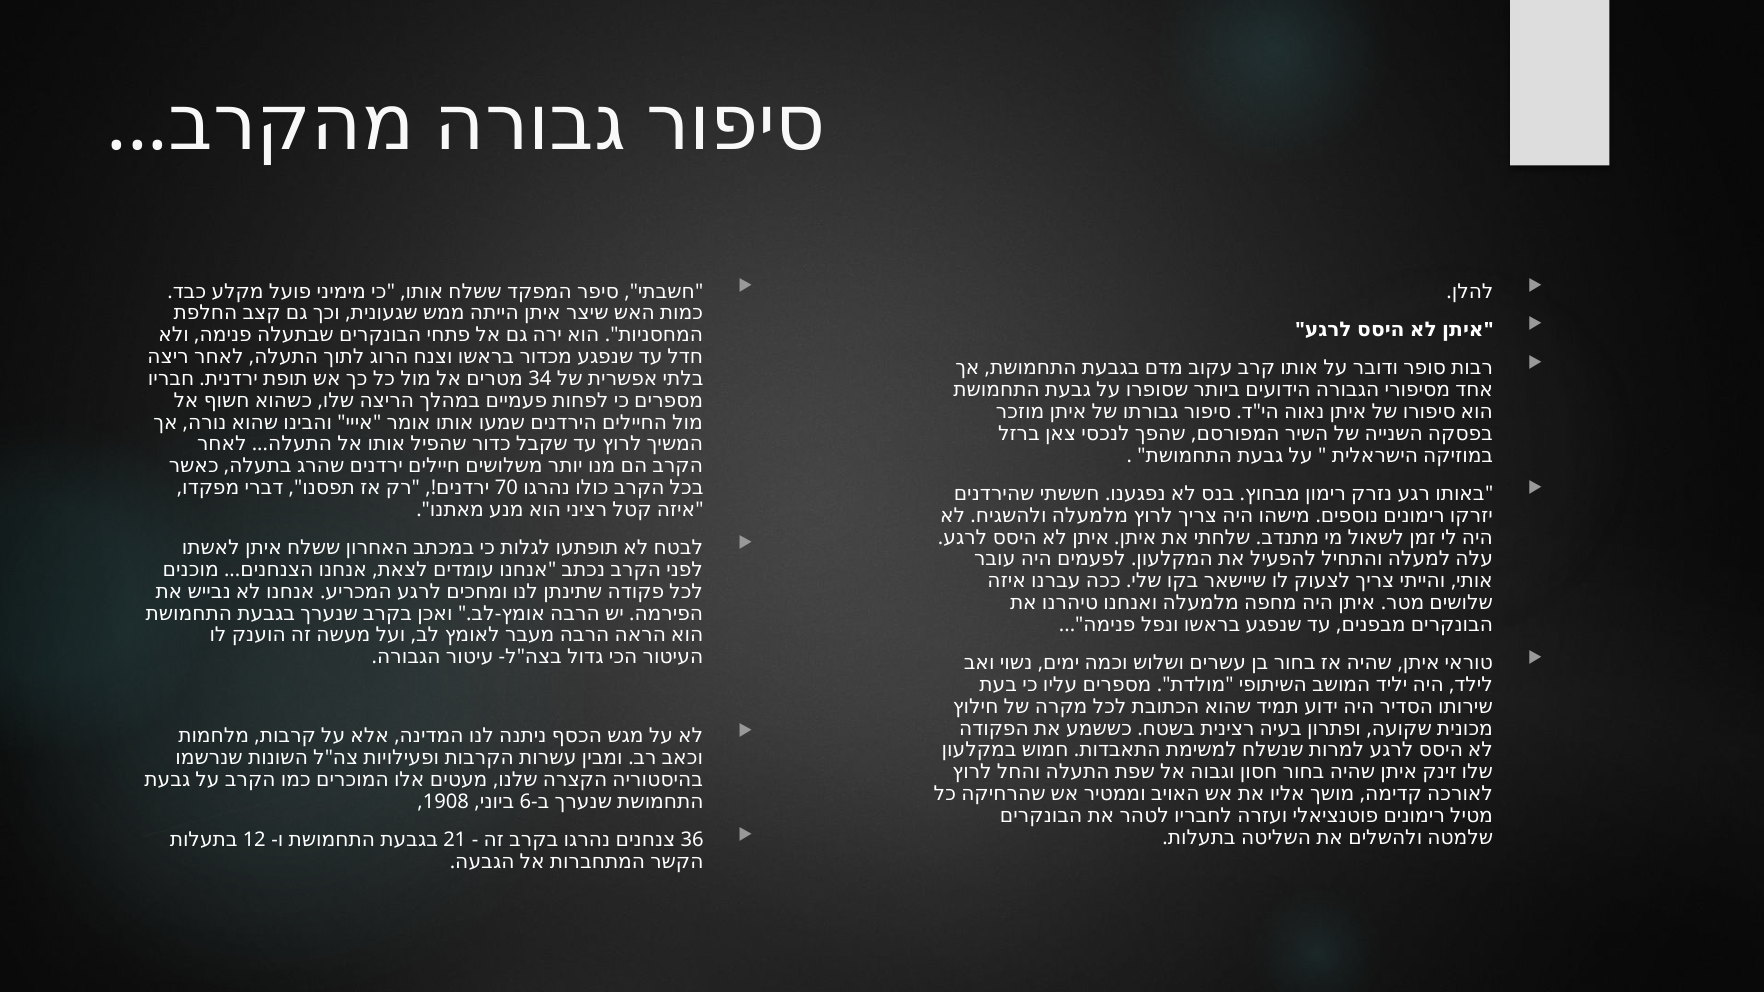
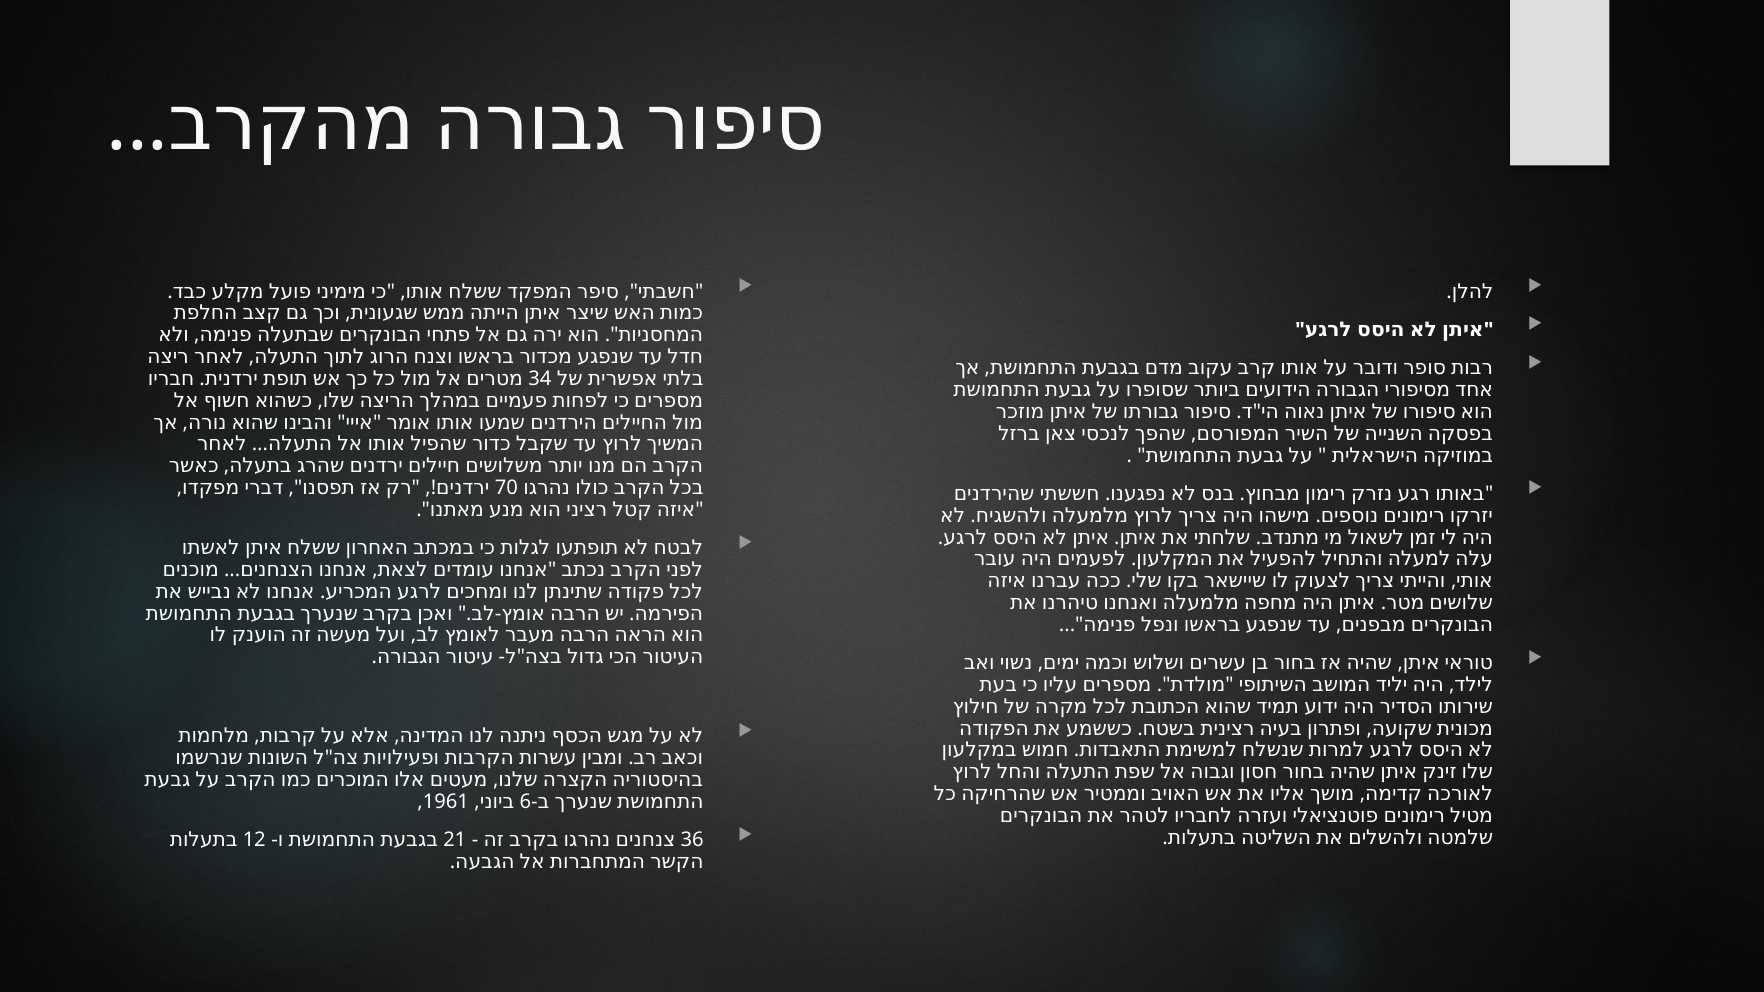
1908: 1908 -> 1961
